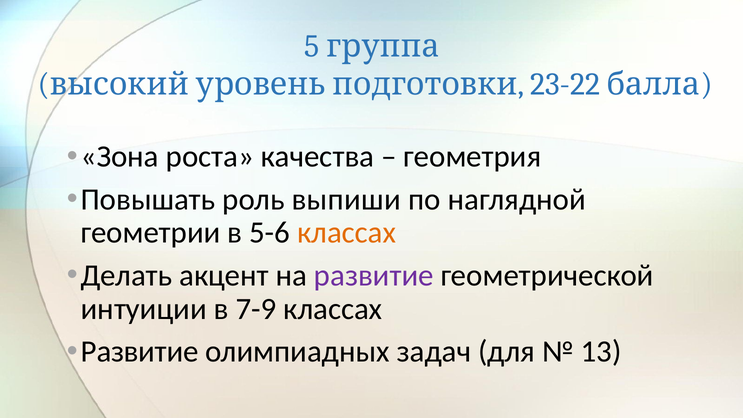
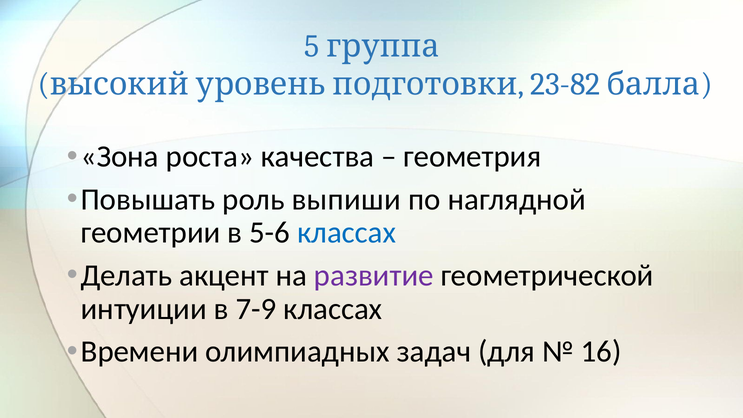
23-22: 23-22 -> 23-82
классах at (347, 233) colour: orange -> blue
Развитие at (140, 351): Развитие -> Времени
13: 13 -> 16
